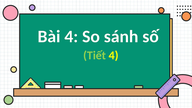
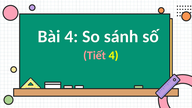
Tiết colour: light green -> pink
